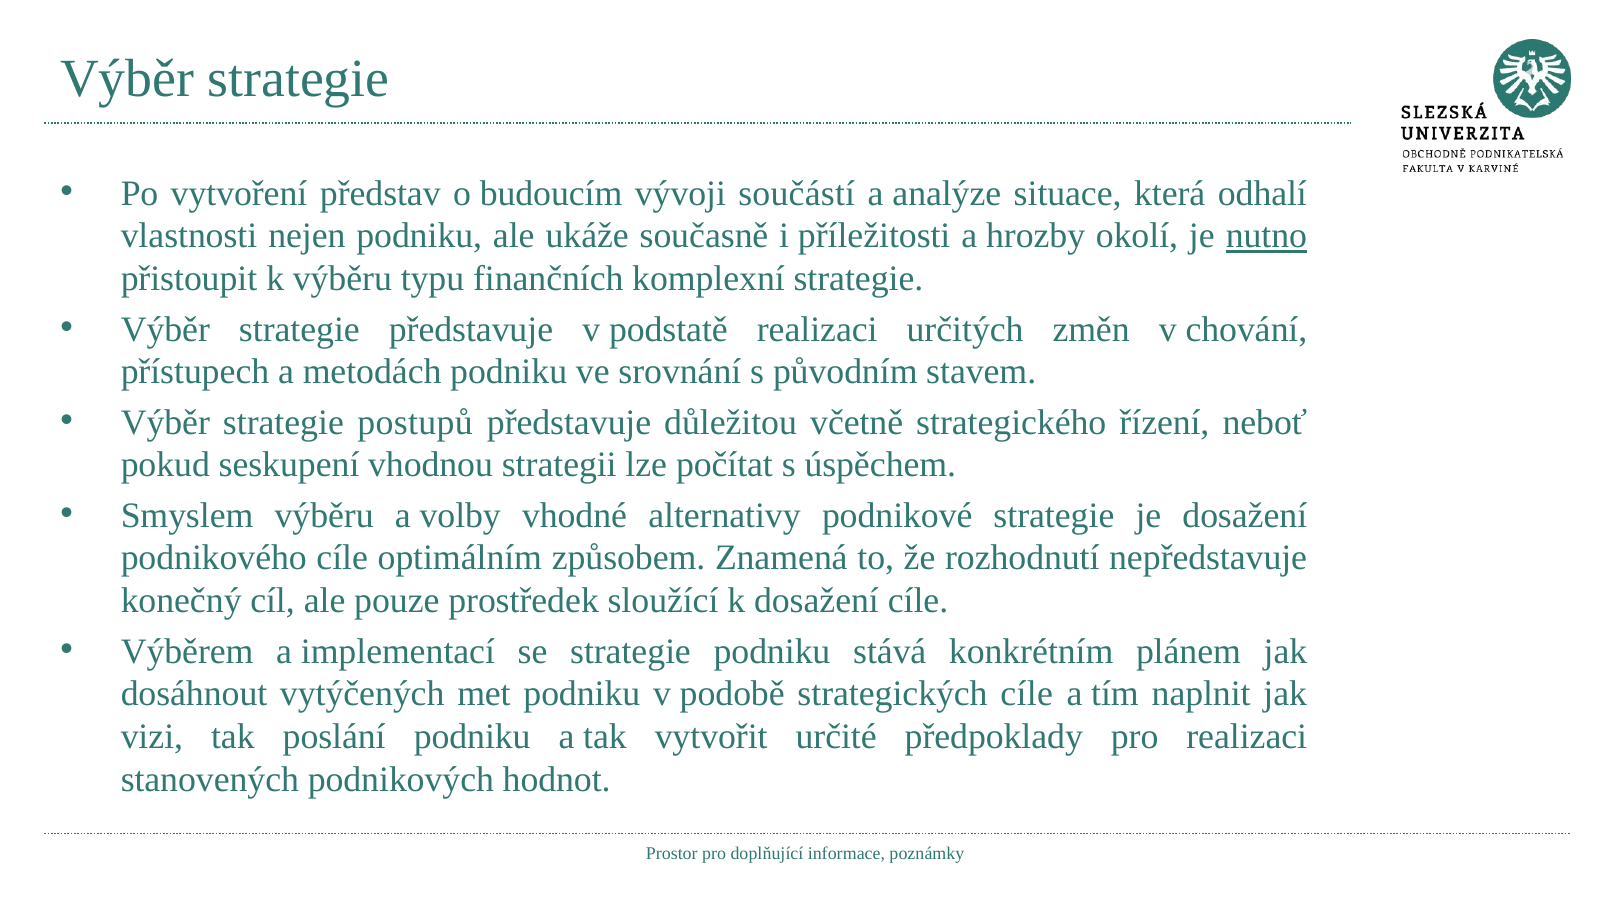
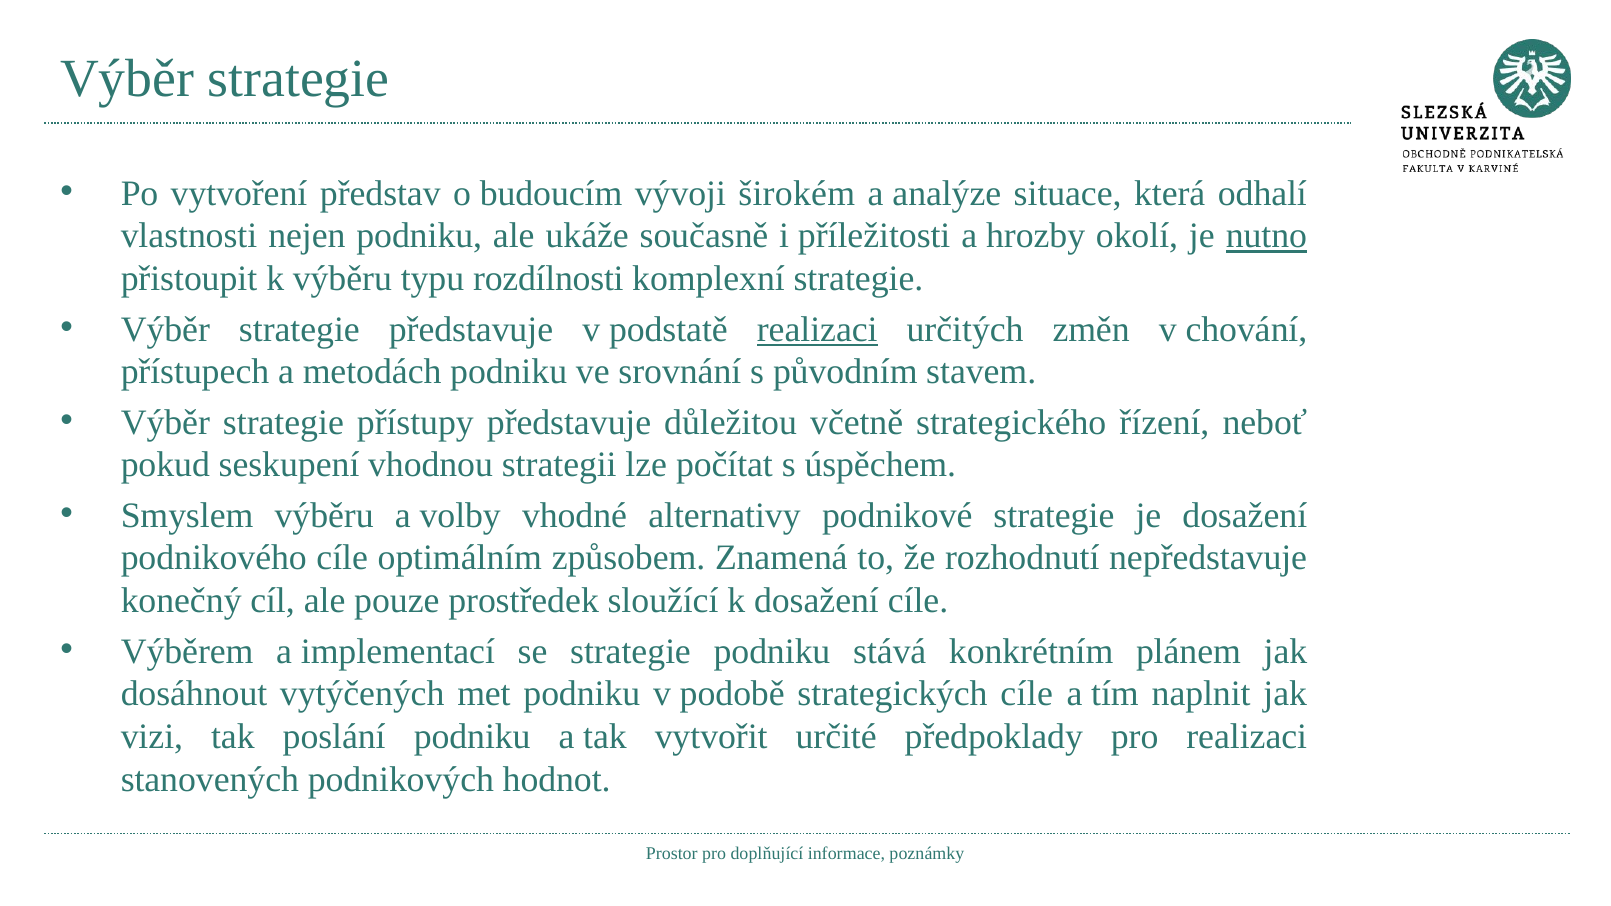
součástí: součástí -> širokém
finančních: finančních -> rozdílnosti
realizaci at (817, 329) underline: none -> present
postupů: postupů -> přístupy
